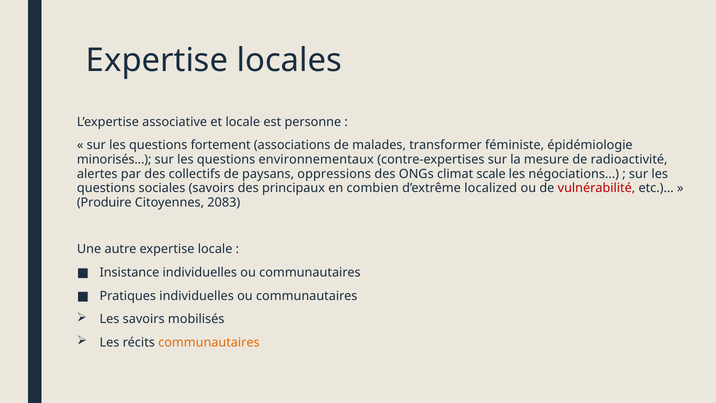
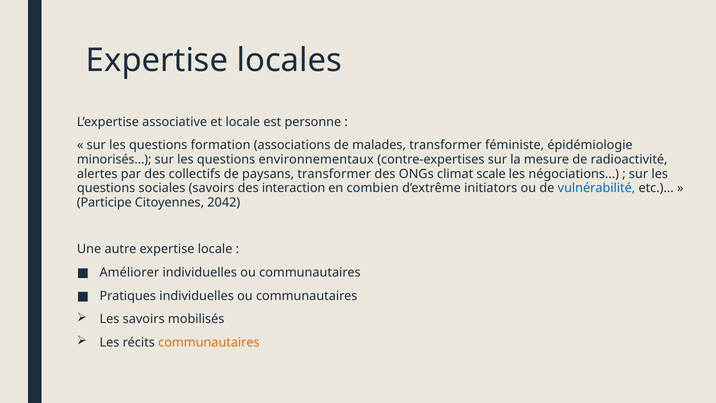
fortement: fortement -> formation
paysans oppressions: oppressions -> transformer
principaux: principaux -> interaction
localized: localized -> initiators
vulnérabilité colour: red -> blue
Produire: Produire -> Participe
2083: 2083 -> 2042
Insistance: Insistance -> Améliorer
